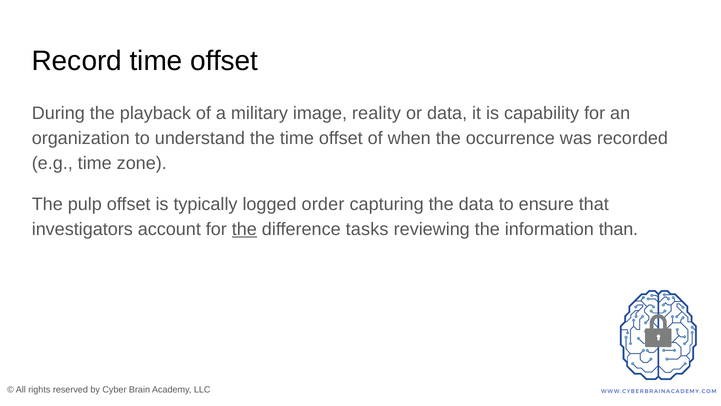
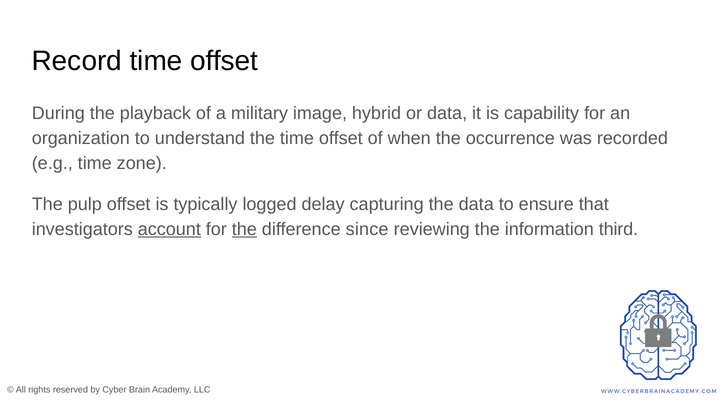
reality: reality -> hybrid
order: order -> delay
account underline: none -> present
tasks: tasks -> since
than: than -> third
